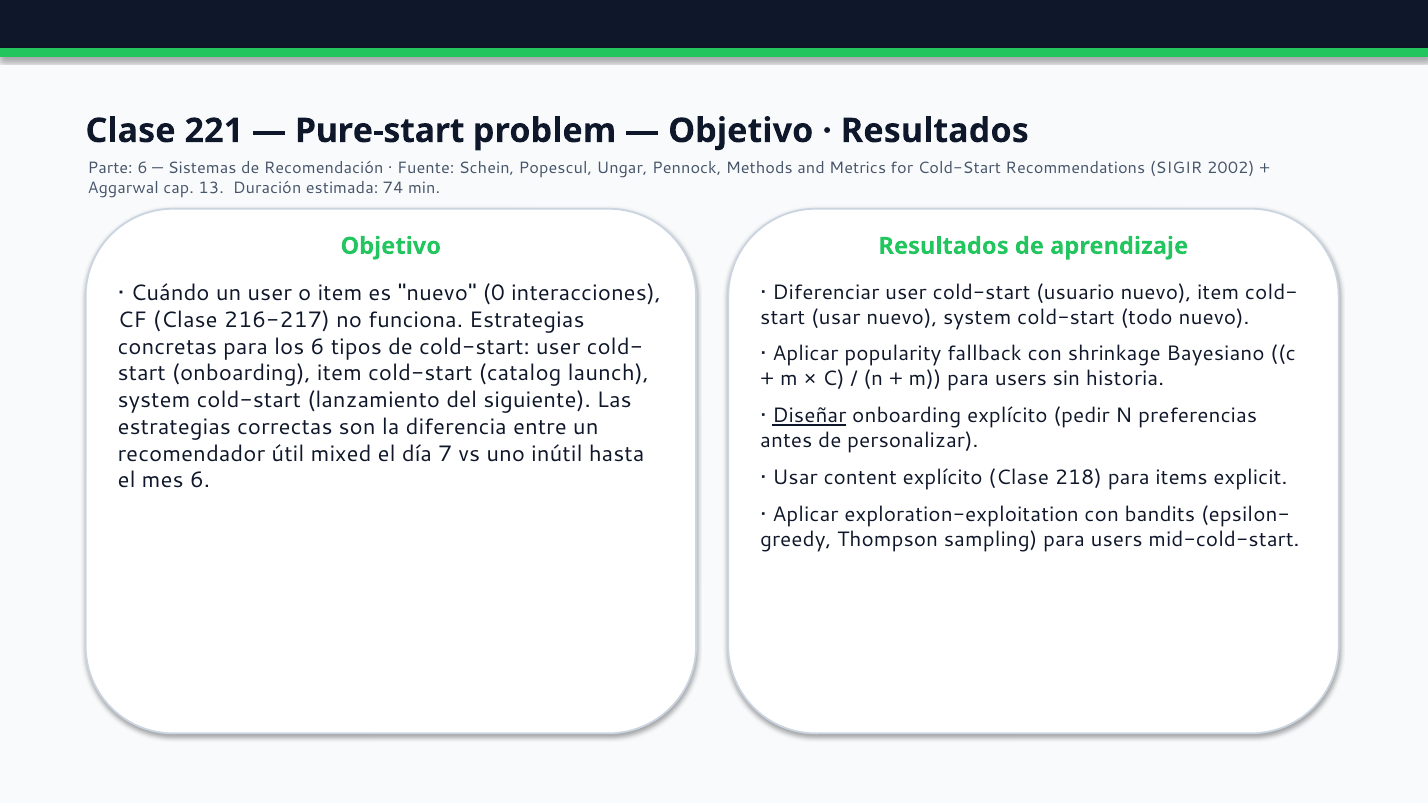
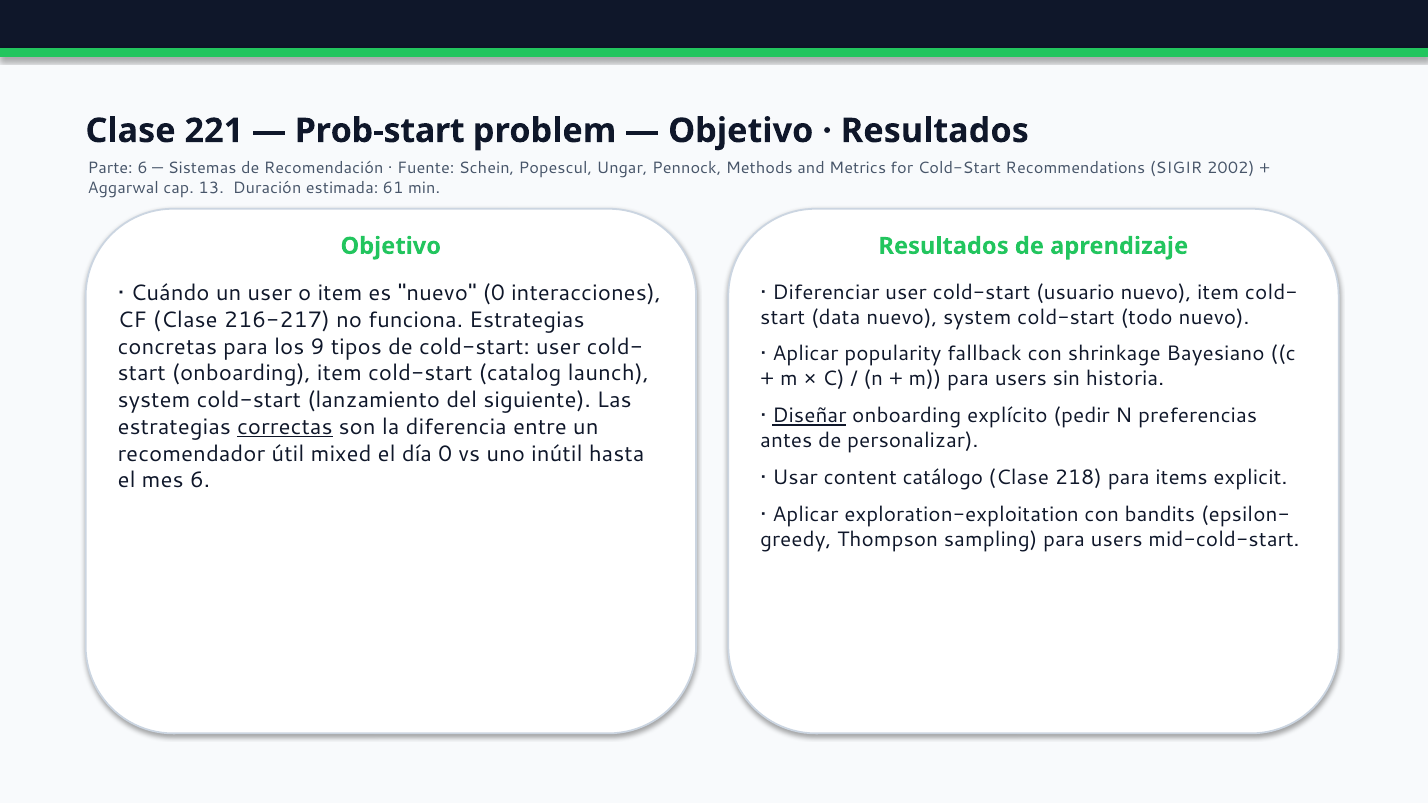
Pure-start: Pure-start -> Prob-start
74: 74 -> 61
usar at (836, 317): usar -> data
los 6: 6 -> 9
correctas underline: none -> present
día 7: 7 -> 0
content explícito: explícito -> catálogo
